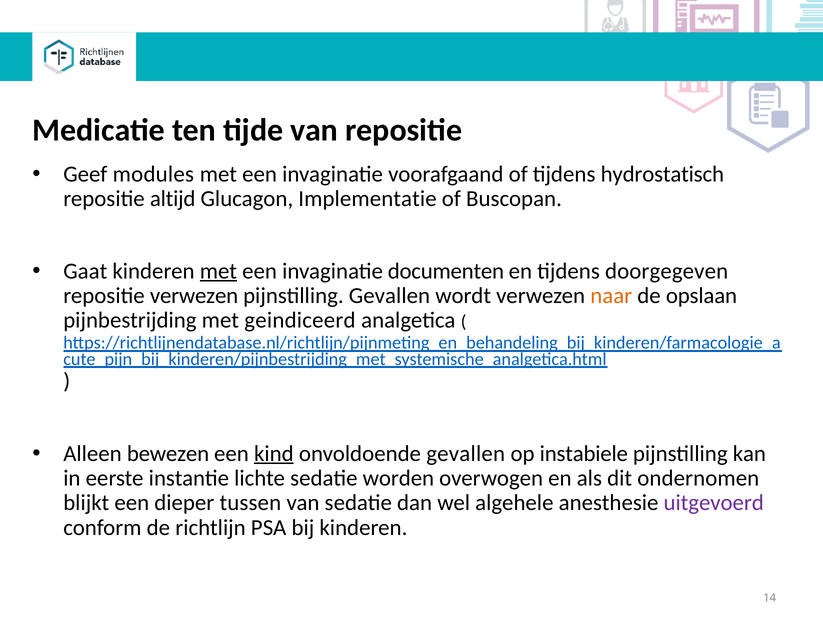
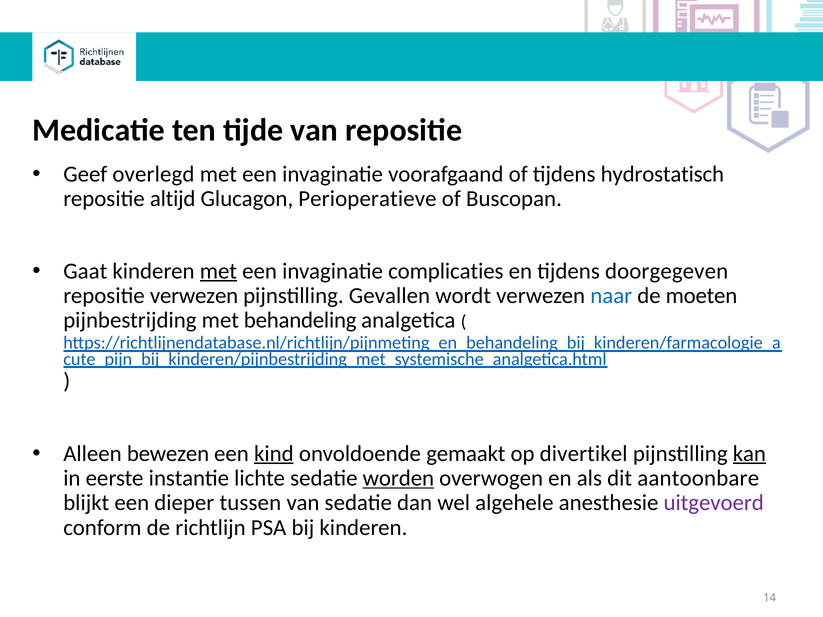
modules: modules -> overlegd
Implementatie: Implementatie -> Perioperatieve
documenten: documenten -> complicaties
naar colour: orange -> blue
opslaan: opslaan -> moeten
geindiceerd: geindiceerd -> behandeling
onvoldoende gevallen: gevallen -> gemaakt
instabiele: instabiele -> divertikel
kan underline: none -> present
worden underline: none -> present
ondernomen: ondernomen -> aantoonbare
